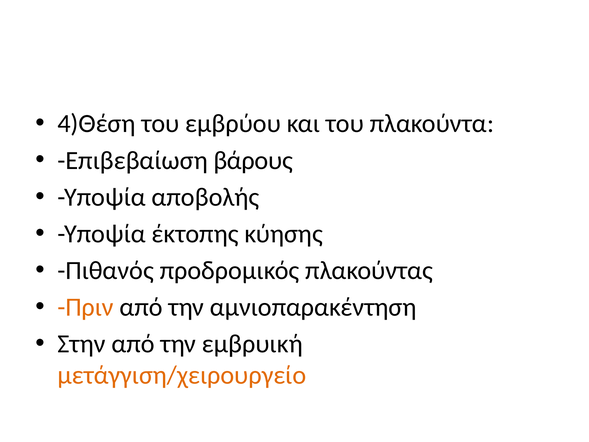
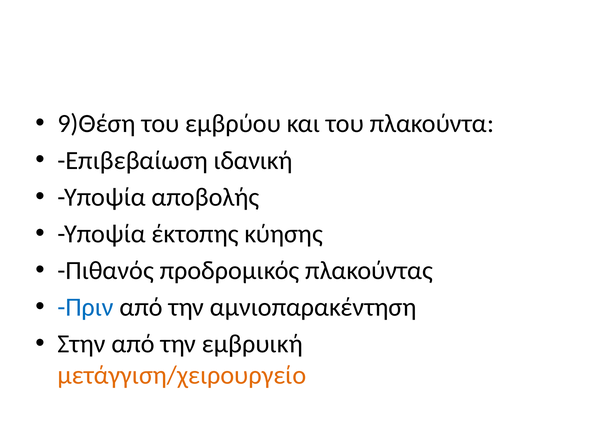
4)Θέση: 4)Θέση -> 9)Θέση
βάρους: βάρους -> ιδανική
Πριν colour: orange -> blue
